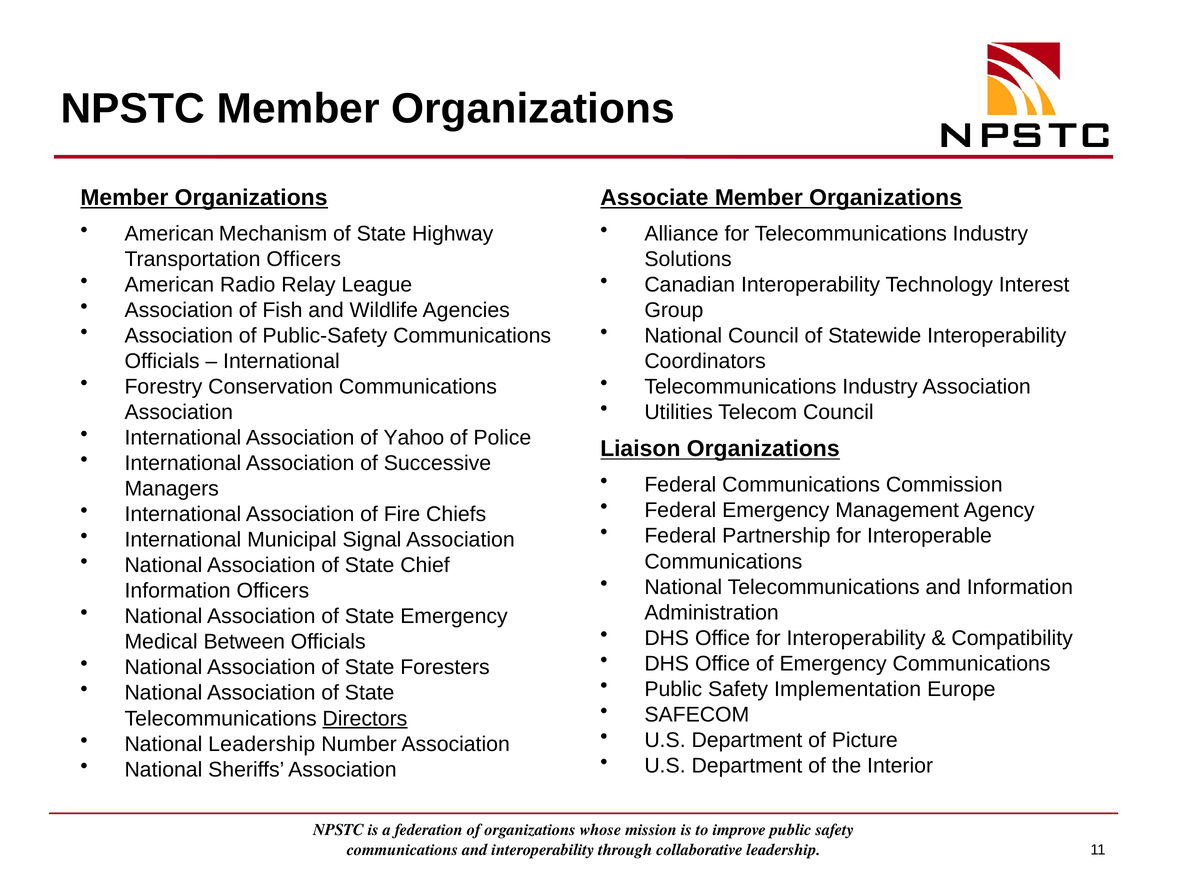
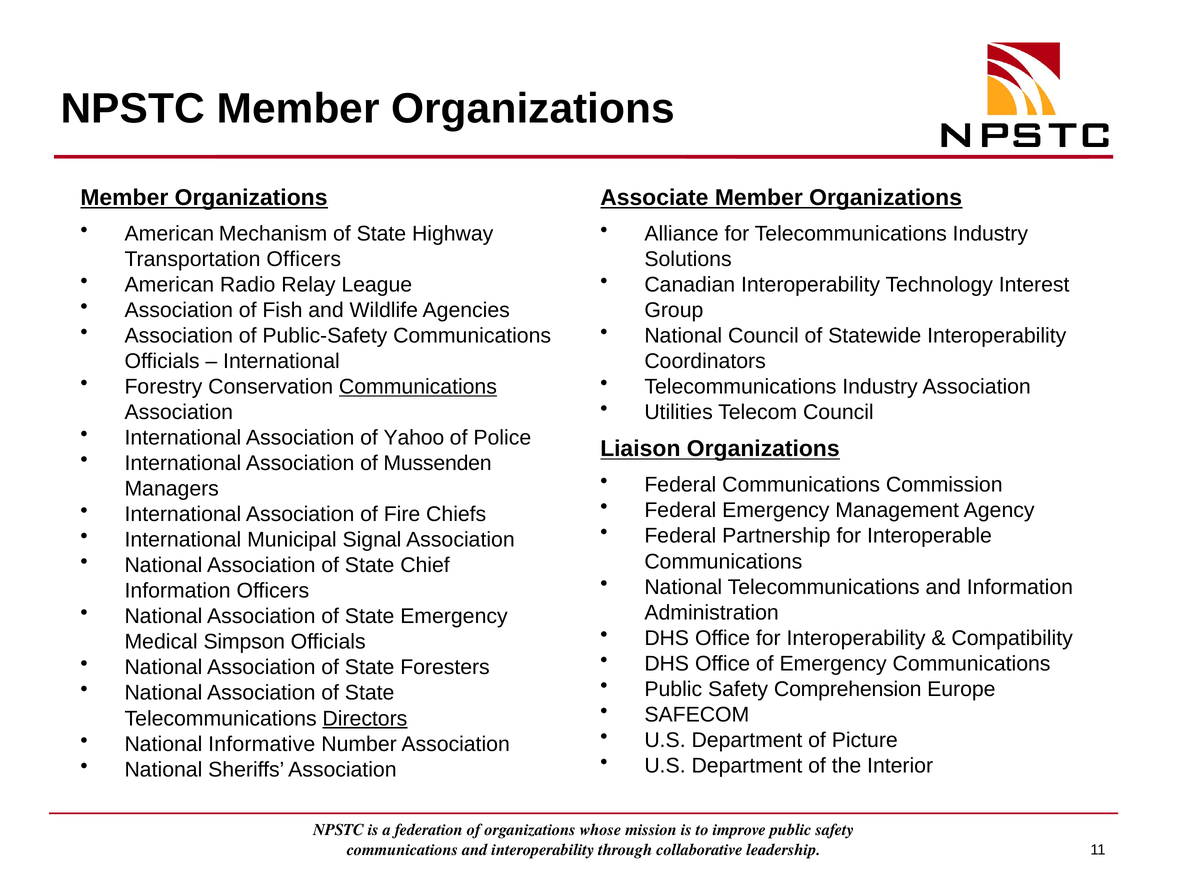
Communications at (418, 387) underline: none -> present
Successive: Successive -> Mussenden
Between: Between -> Simpson
Implementation: Implementation -> Comprehension
National Leadership: Leadership -> Informative
